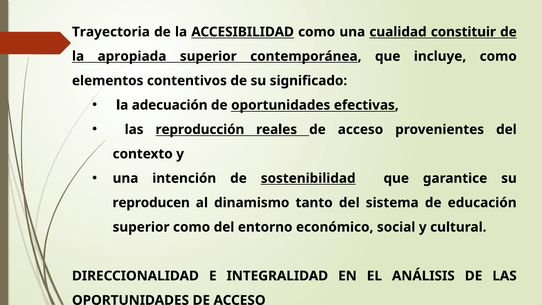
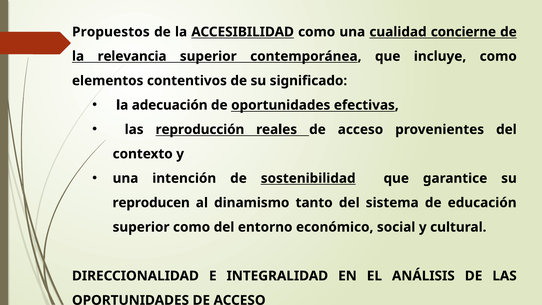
Trayectoria: Trayectoria -> Propuestos
constituir: constituir -> concierne
apropiada: apropiada -> relevancia
